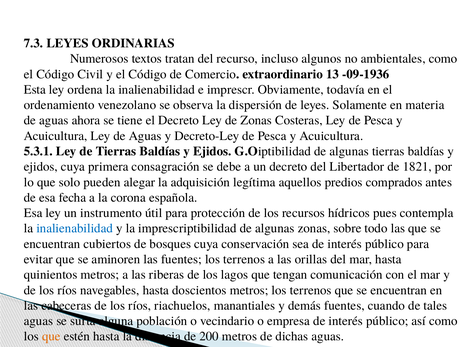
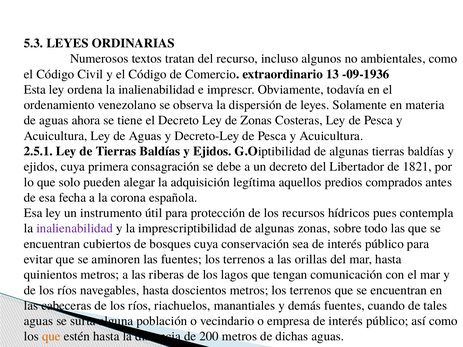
7.3: 7.3 -> 5.3
5.3.1: 5.3.1 -> 2.5.1
inalienabilidad at (75, 229) colour: blue -> purple
